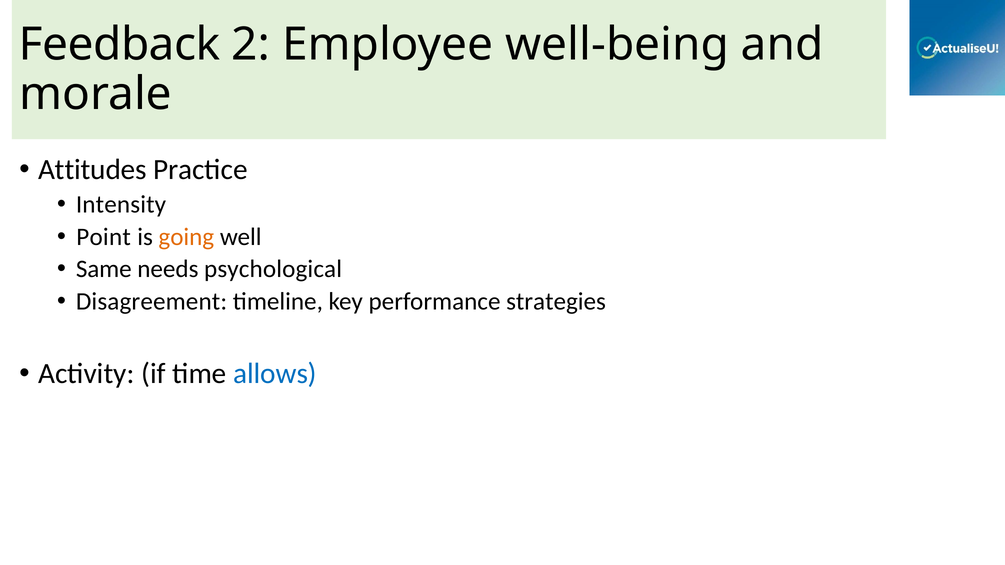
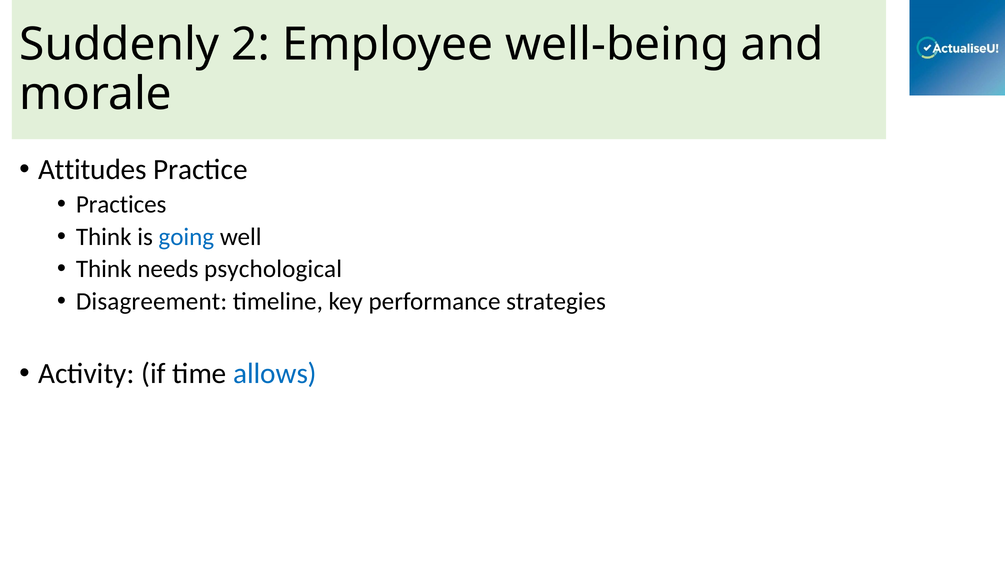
Feedback: Feedback -> Suddenly
Intensity: Intensity -> Practices
Point at (104, 237): Point -> Think
going colour: orange -> blue
Same at (104, 269): Same -> Think
